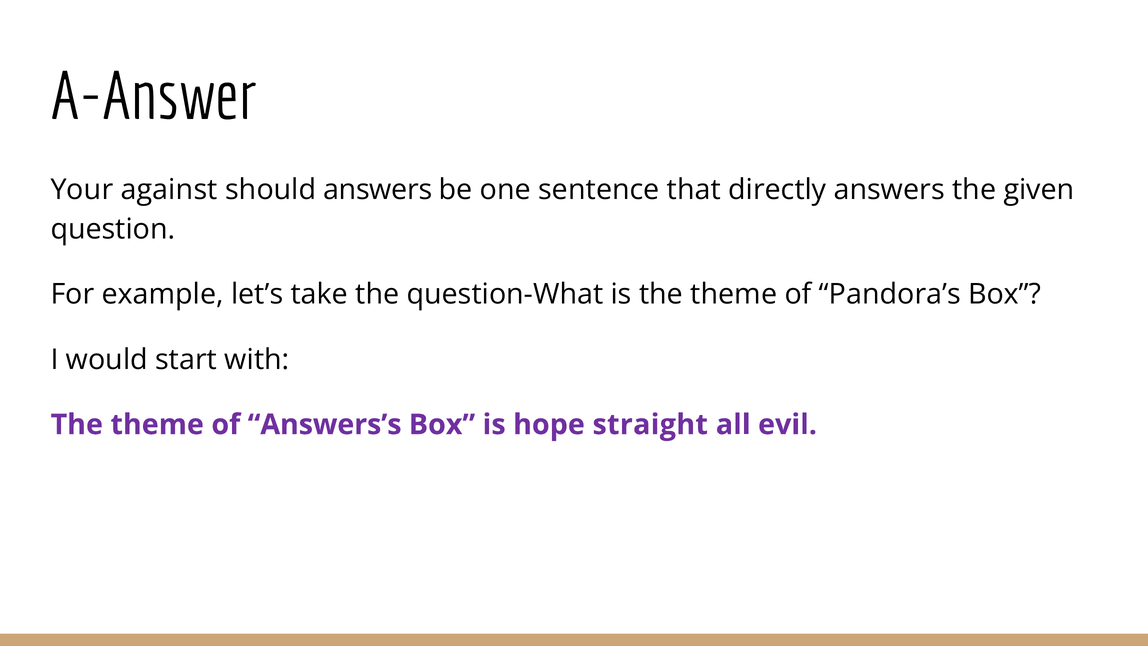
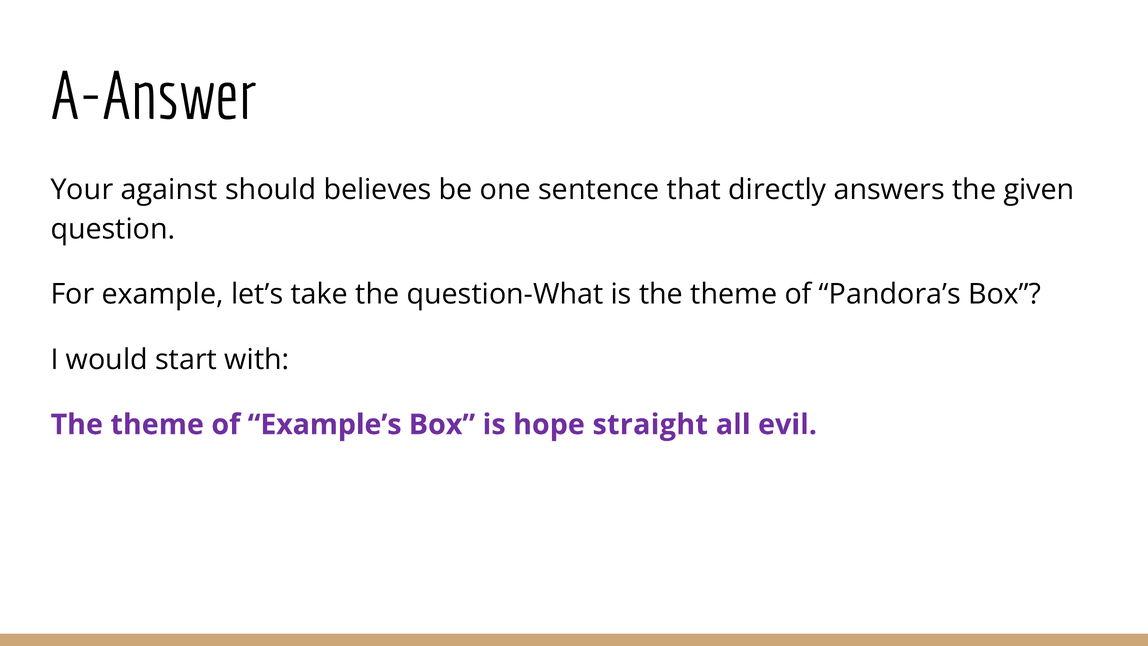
should answers: answers -> believes
Answers’s: Answers’s -> Example’s
